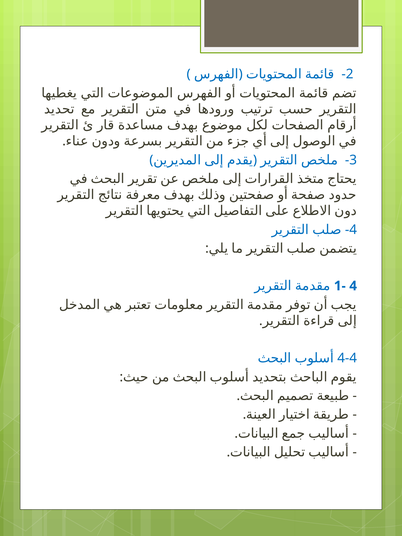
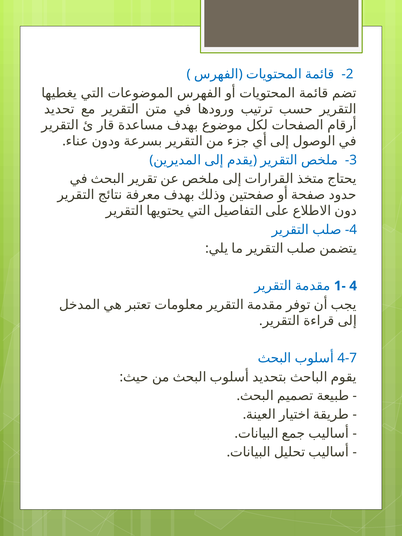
4-4: 4-4 -> 4-7
